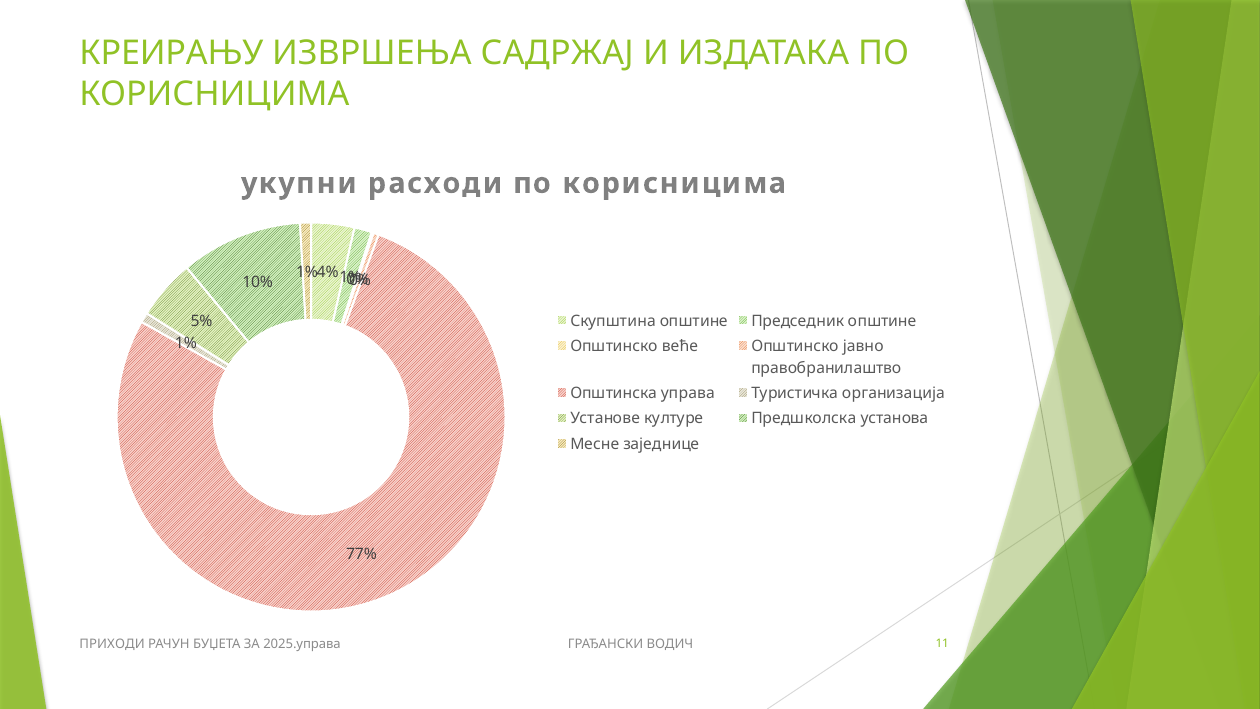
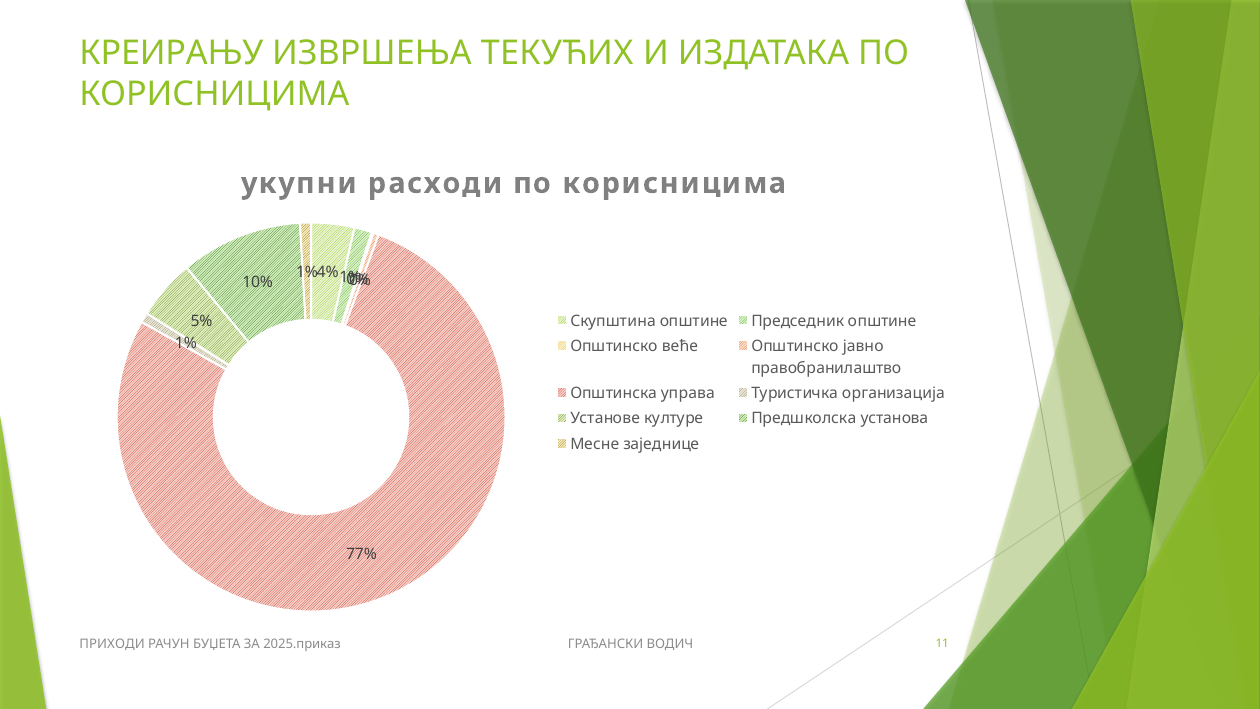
САДРЖАЈ: САДРЖАЈ -> ТЕКУЋИХ
2025.управа: 2025.управа -> 2025.приказ
